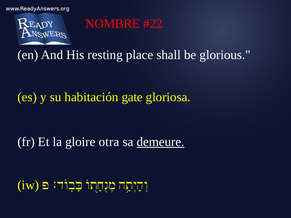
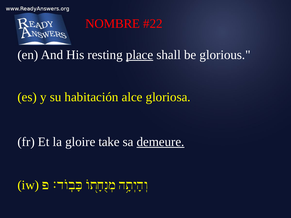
place underline: none -> present
gate: gate -> alce
otra: otra -> take
